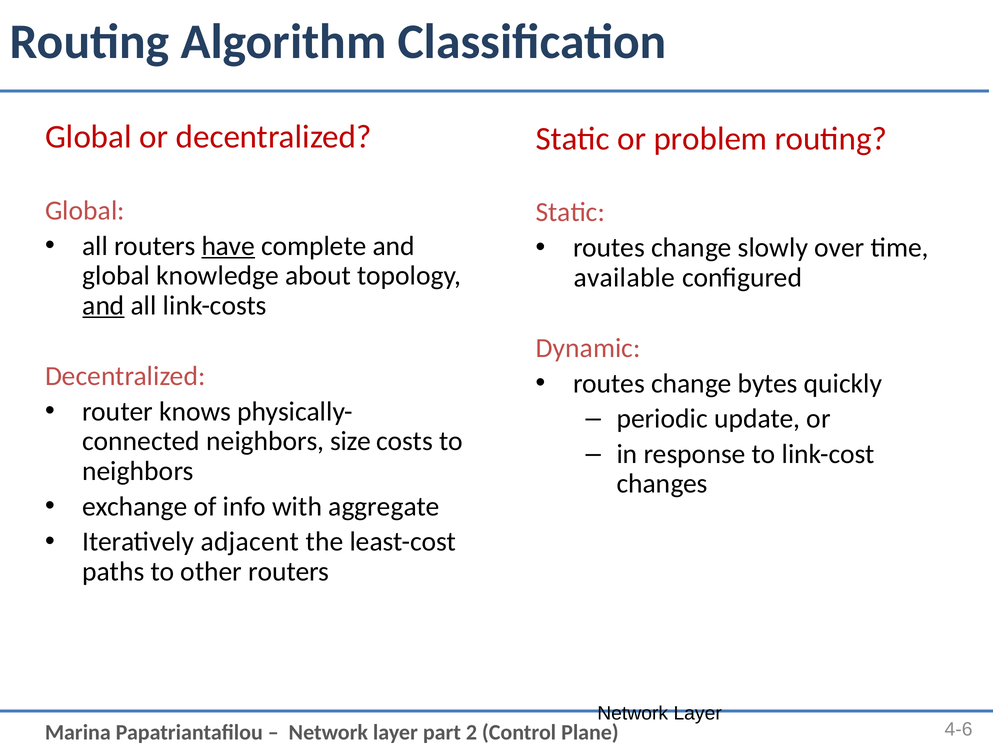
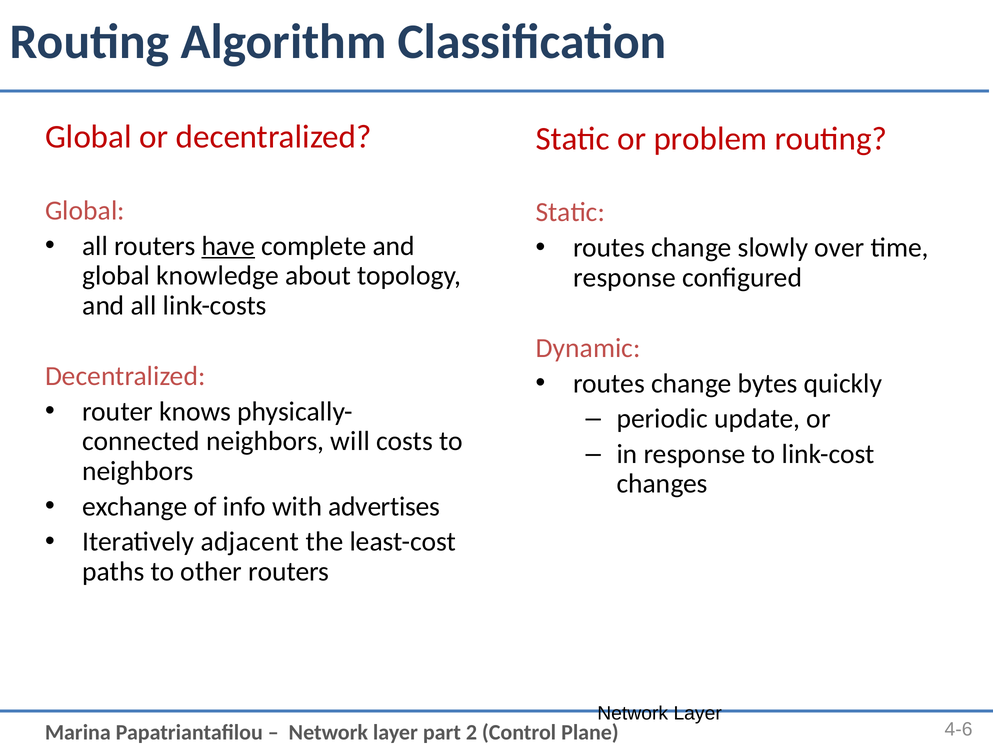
available at (624, 277): available -> response
and at (103, 305) underline: present -> none
size: size -> will
aggregate: aggregate -> advertises
